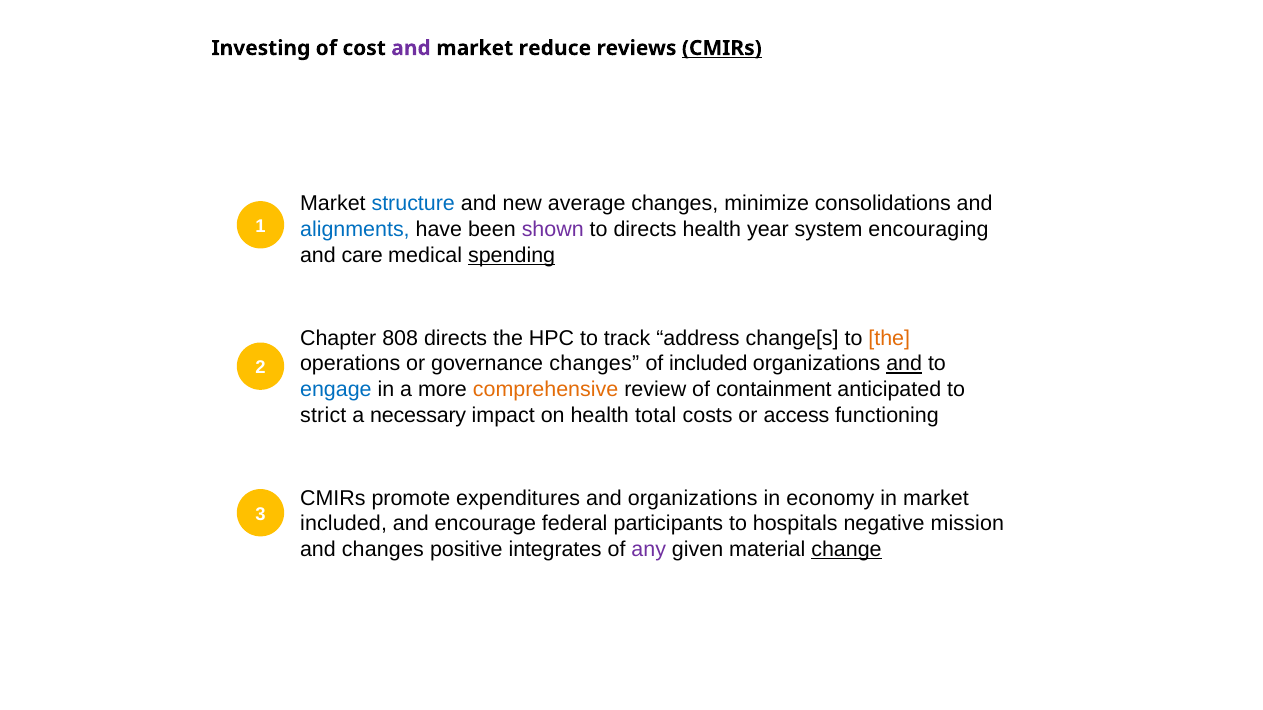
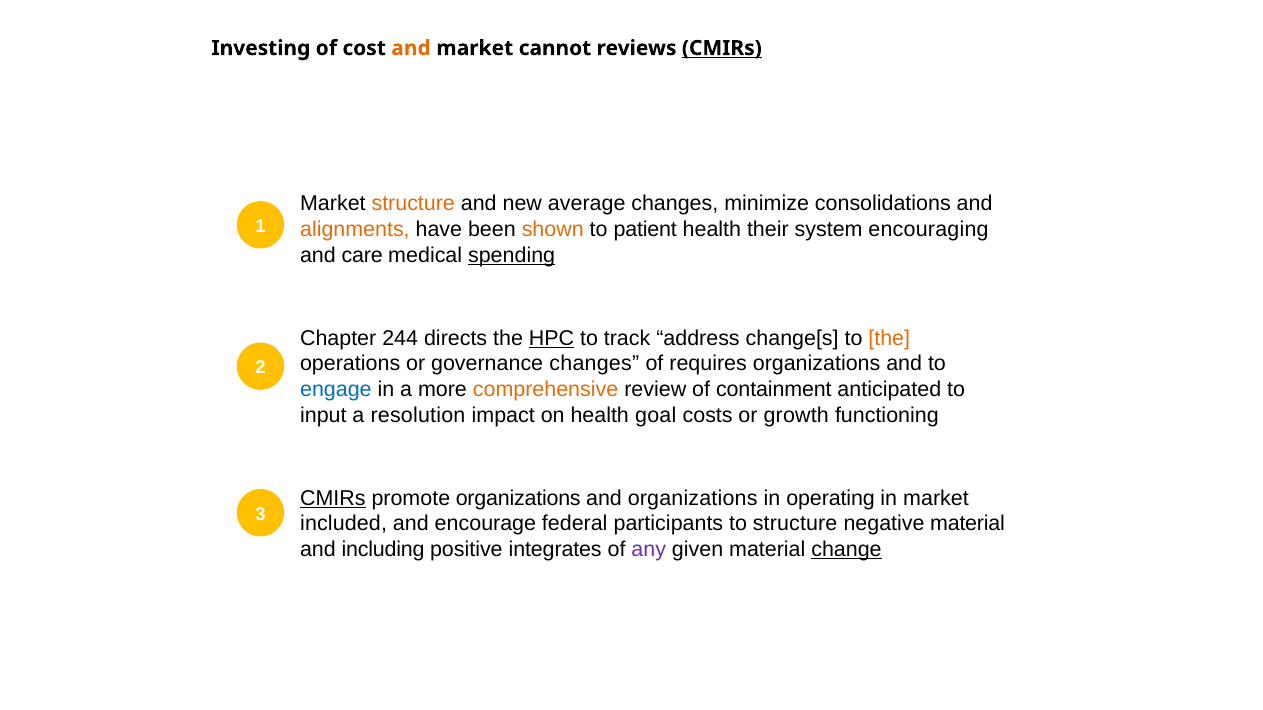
and at (411, 48) colour: purple -> orange
reduce: reduce -> cannot
structure at (413, 204) colour: blue -> orange
alignments colour: blue -> orange
shown colour: purple -> orange
to directs: directs -> patient
year: year -> their
808: 808 -> 244
HPC underline: none -> present
of included: included -> requires
and at (904, 364) underline: present -> none
strict: strict -> input
necessary: necessary -> resolution
total: total -> goal
access: access -> growth
CMIRs at (333, 498) underline: none -> present
promote expenditures: expenditures -> organizations
economy: economy -> operating
to hospitals: hospitals -> structure
negative mission: mission -> material
and changes: changes -> including
